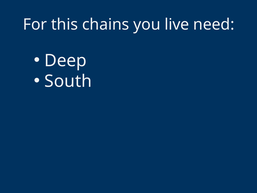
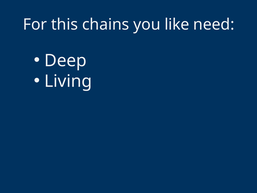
live: live -> like
South: South -> Living
